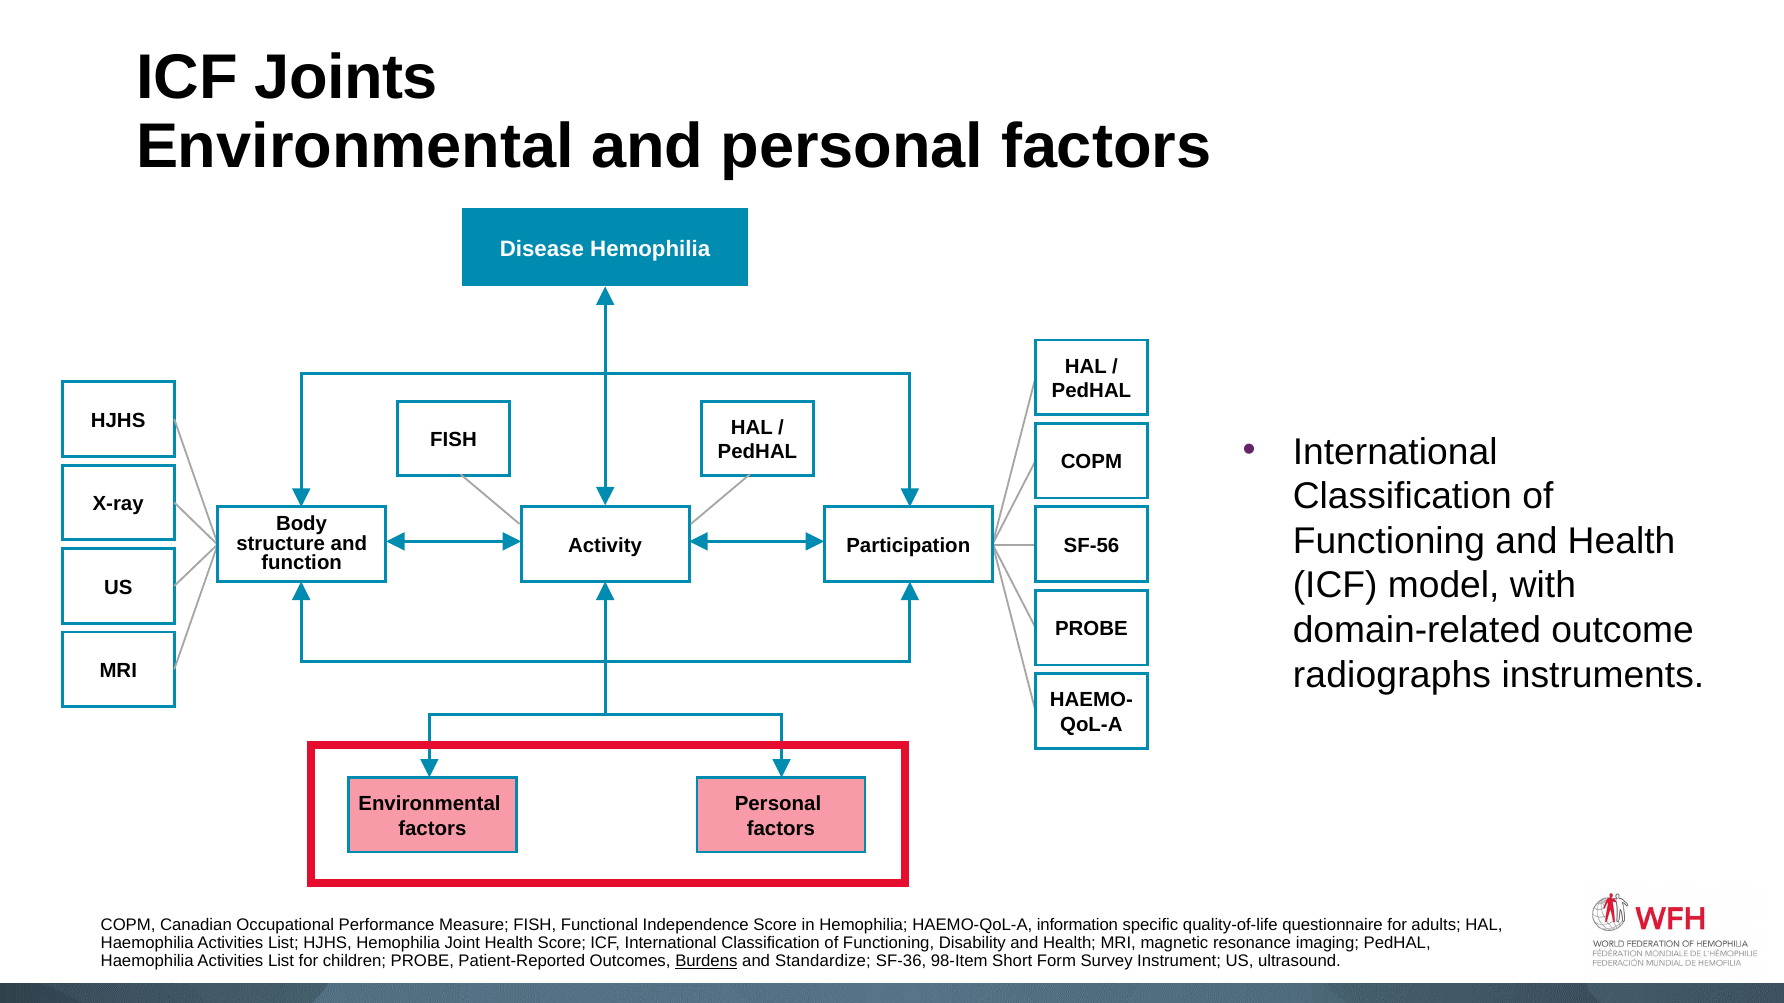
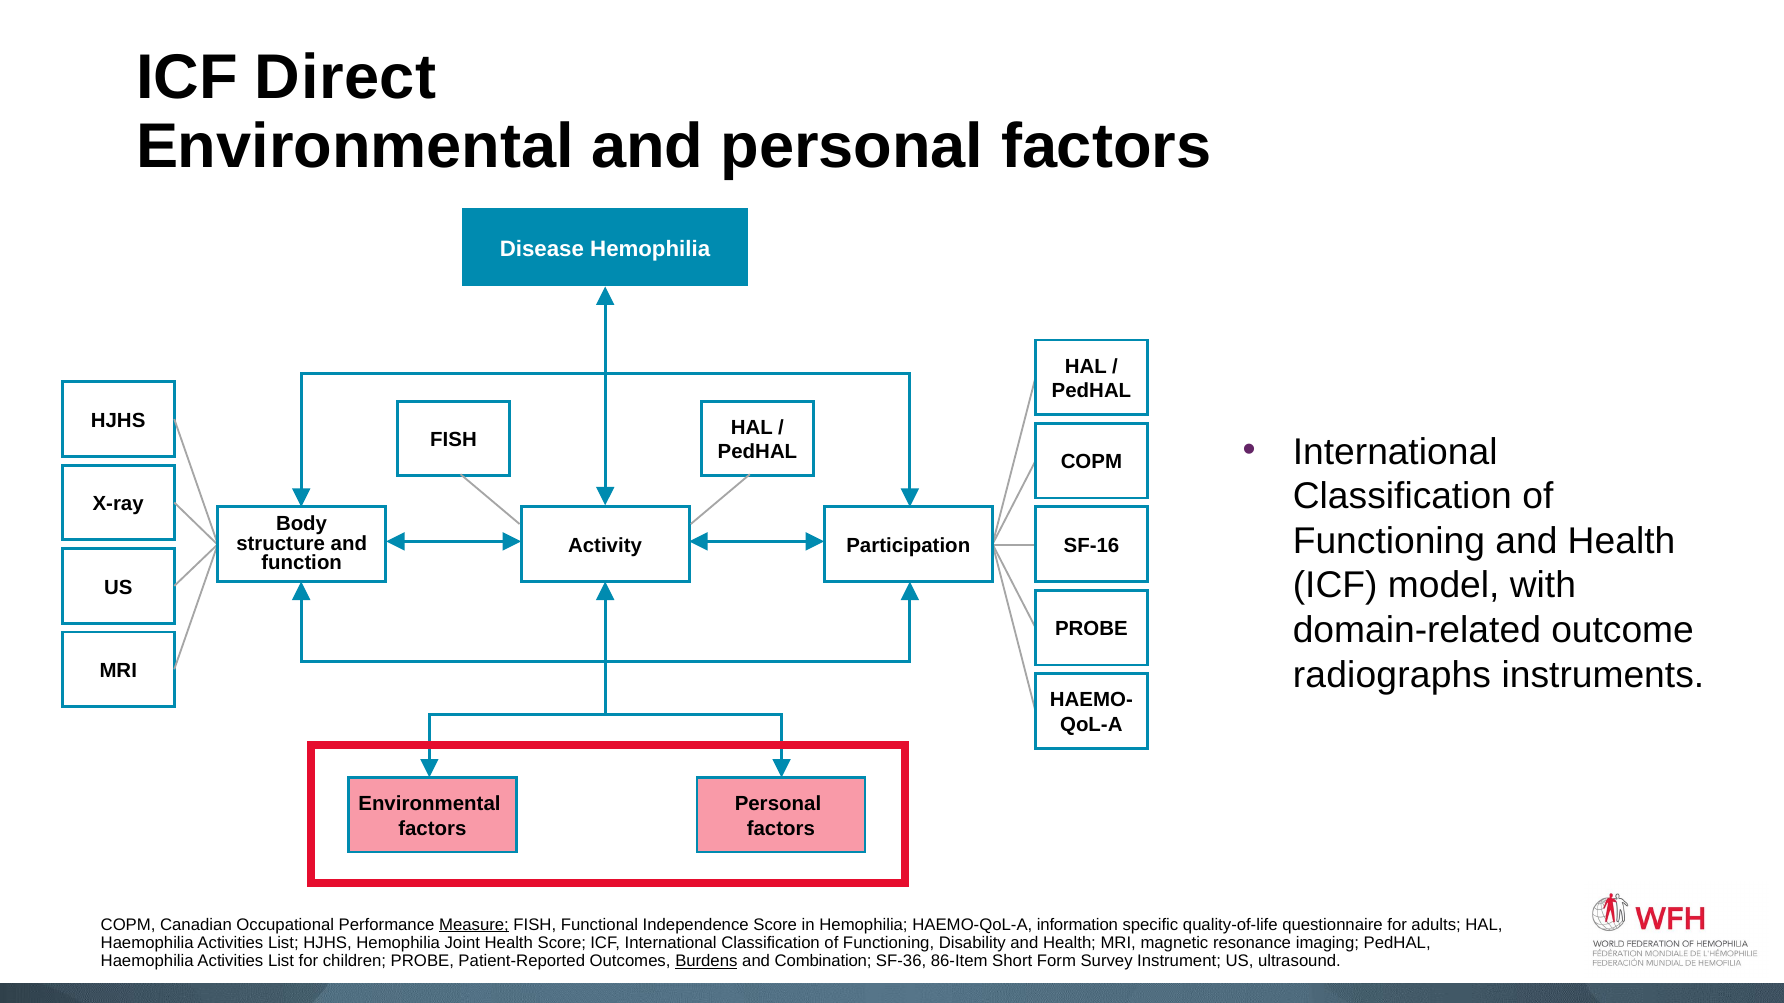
Joints: Joints -> Direct
SF-56: SF-56 -> SF-16
Measure underline: none -> present
Standardize: Standardize -> Combination
98-Item: 98-Item -> 86-Item
